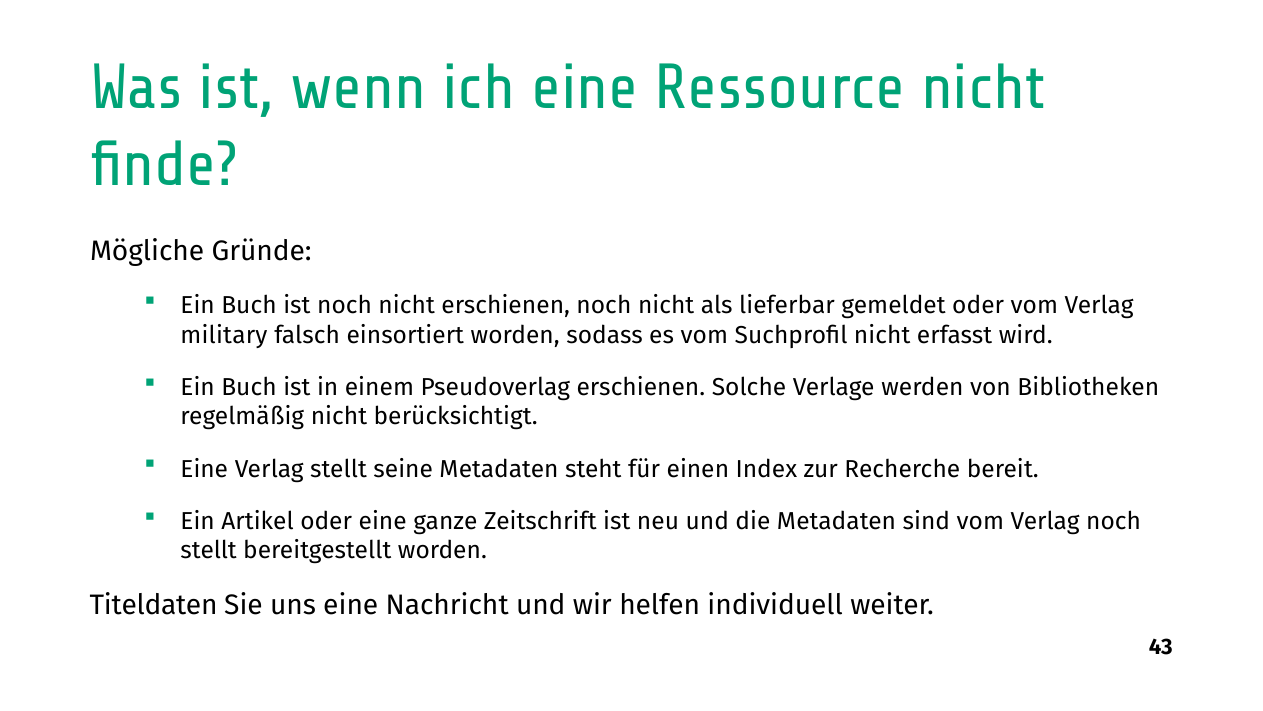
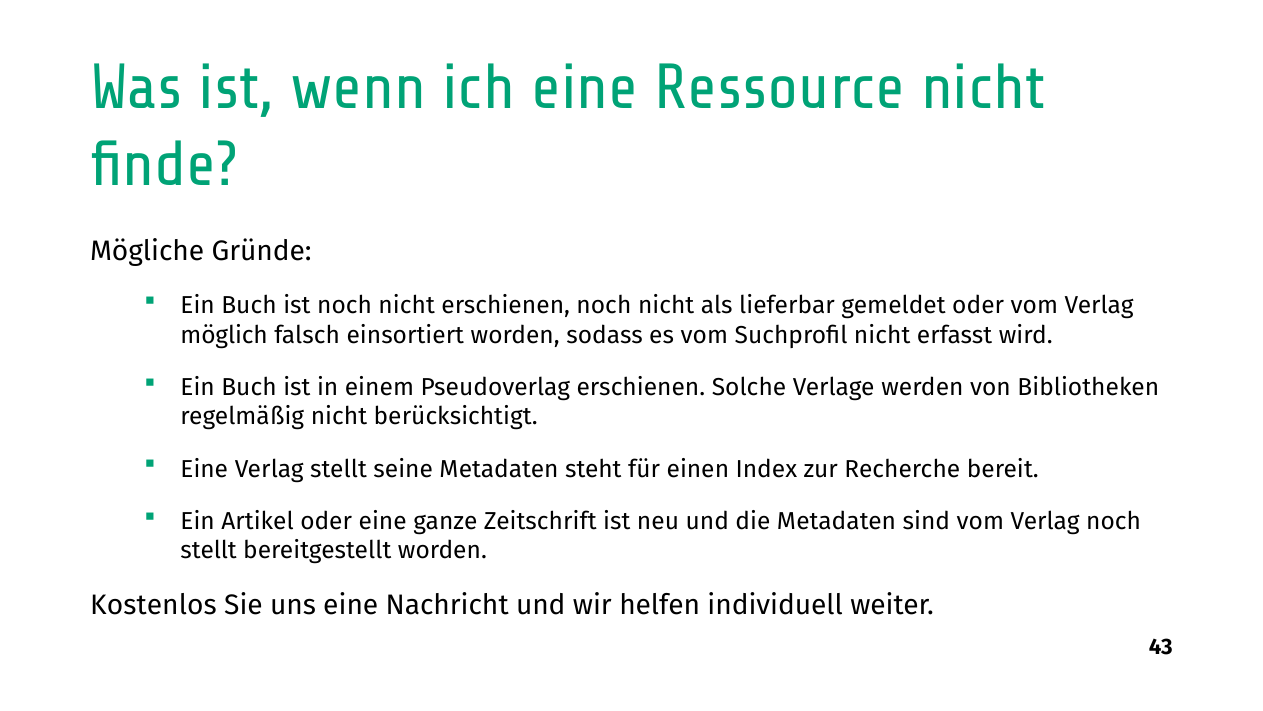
military: military -> möglich
Titeldaten: Titeldaten -> Kostenlos
